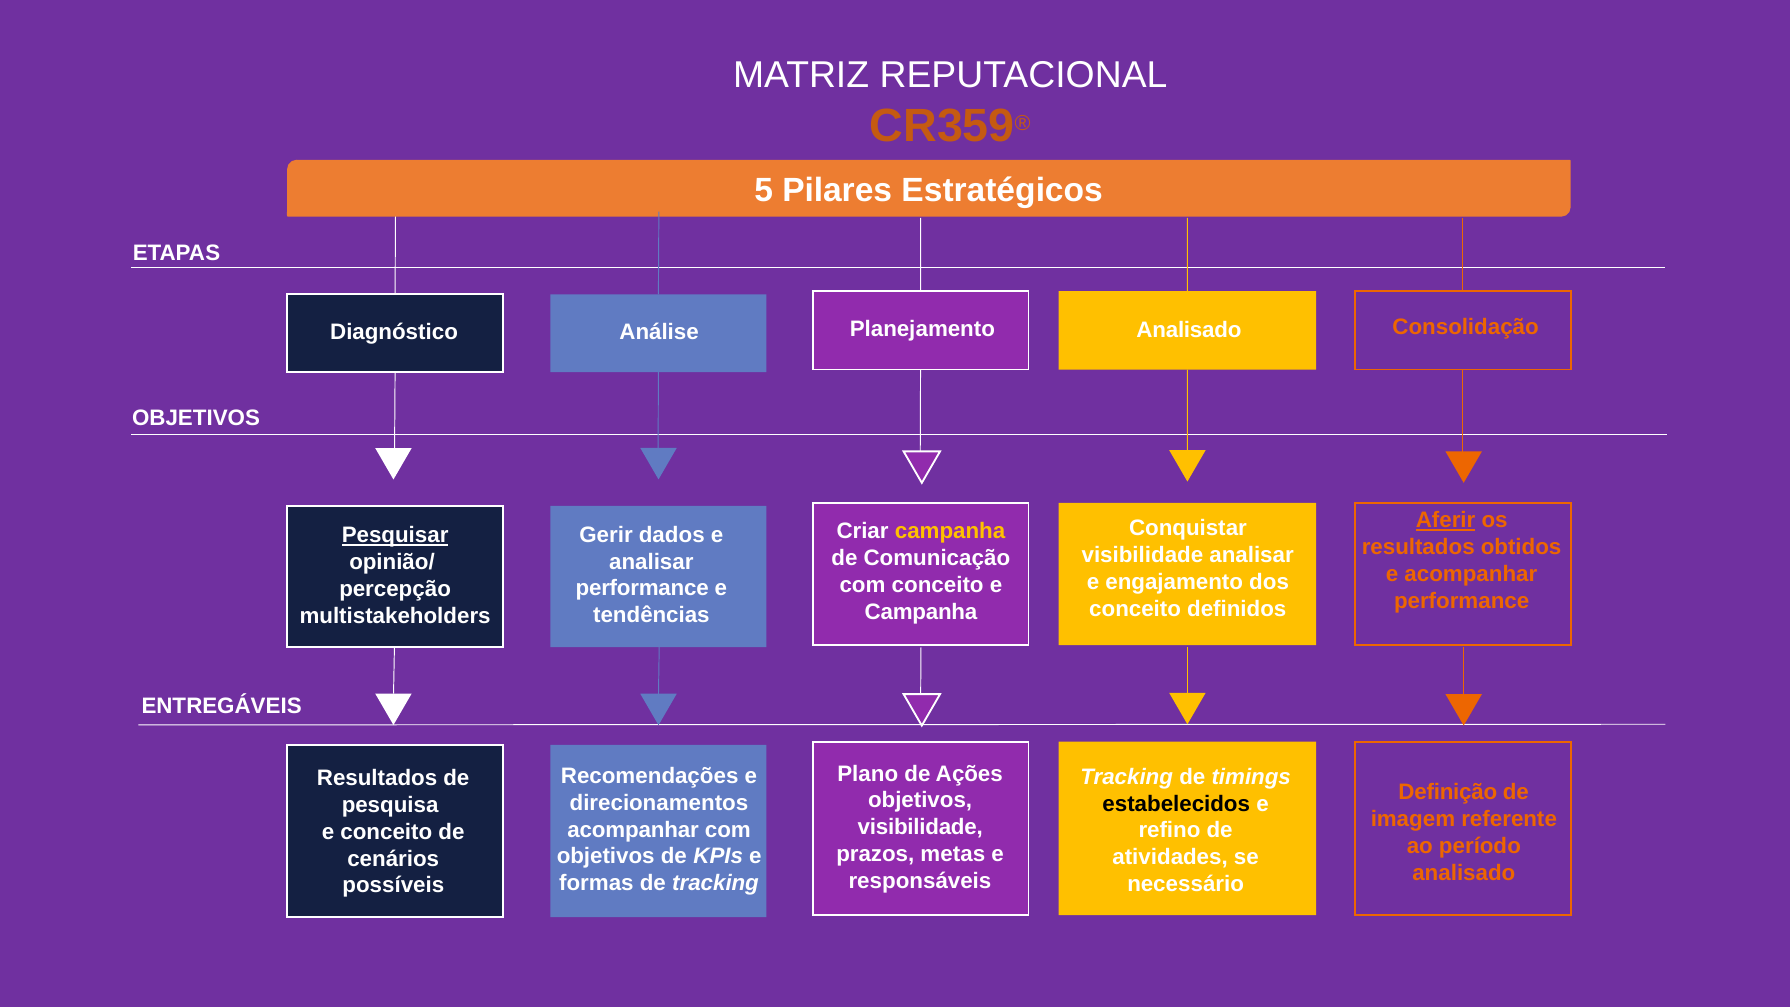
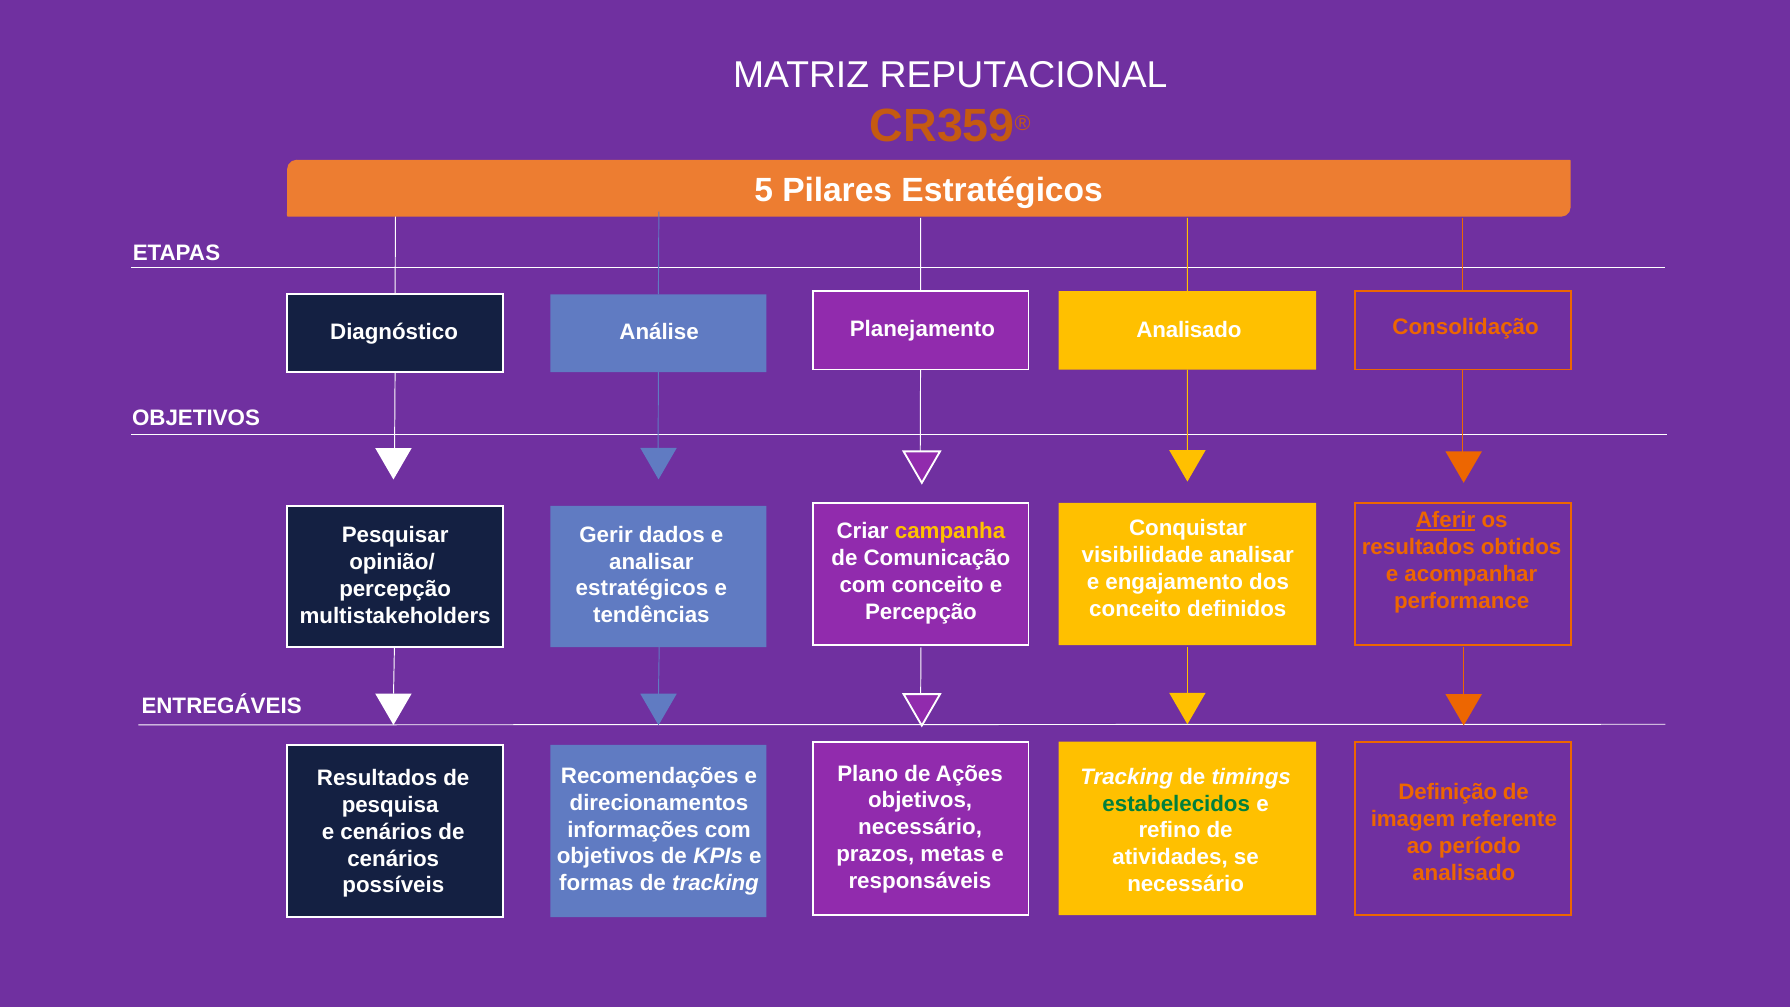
Pesquisar underline: present -> none
performance at (642, 588): performance -> estratégicos
Campanha at (921, 612): Campanha -> Percepção
estabelecidos colour: black -> green
visibilidade at (920, 827): visibilidade -> necessário
acompanhar at (633, 830): acompanhar -> informações
e conceito: conceito -> cenários
